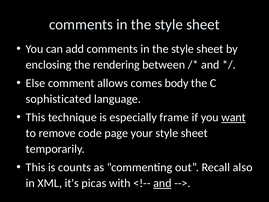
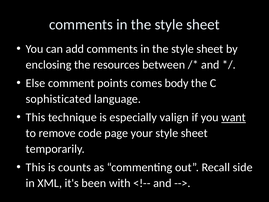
rendering: rendering -> resources
allows: allows -> points
frame: frame -> valign
also: also -> side
picas: picas -> been
and at (162, 183) underline: present -> none
